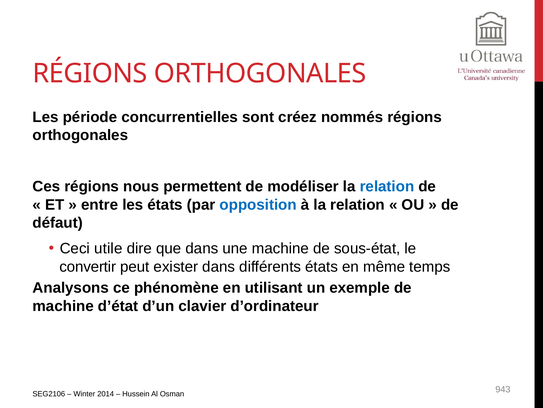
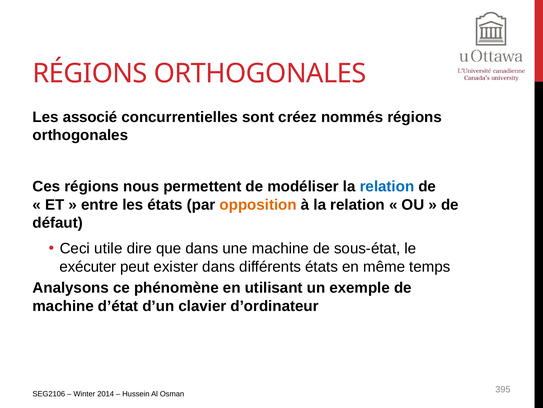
période: période -> associé
opposition colour: blue -> orange
convertir: convertir -> exécuter
943: 943 -> 395
